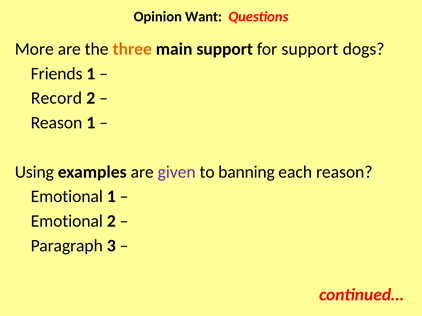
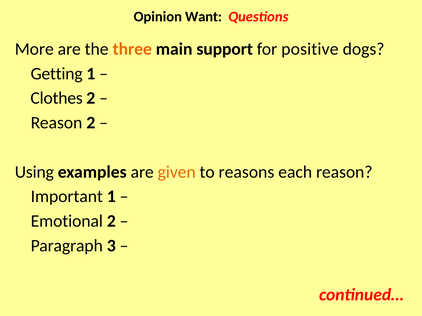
for support: support -> positive
Friends: Friends -> Getting
Record: Record -> Clothes
Reason 1: 1 -> 2
given colour: purple -> orange
banning: banning -> reasons
Emotional at (67, 197): Emotional -> Important
